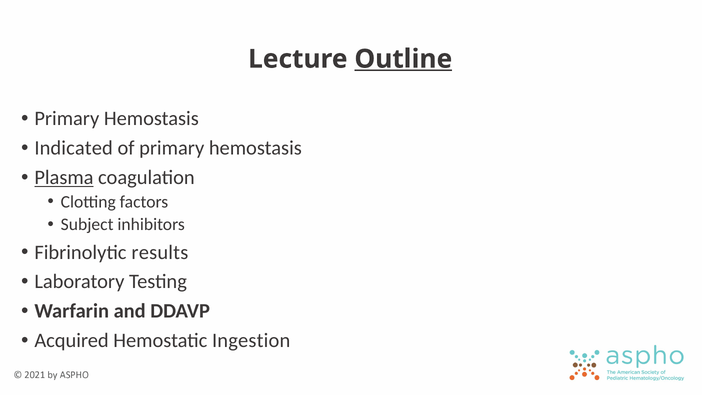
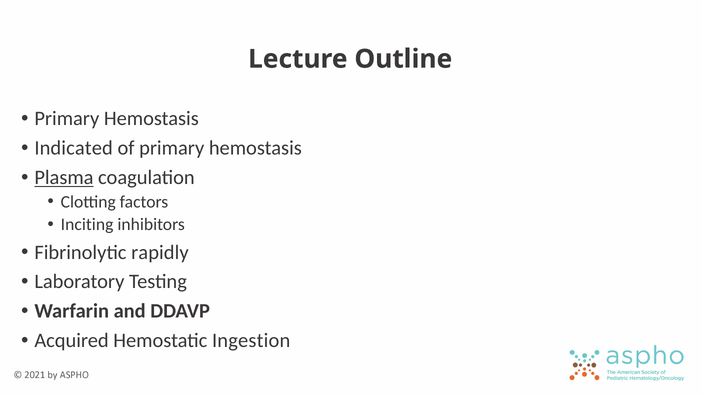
Outline underline: present -> none
Subject: Subject -> Inciting
results: results -> rapidly
